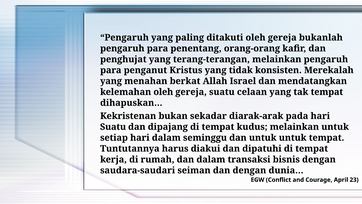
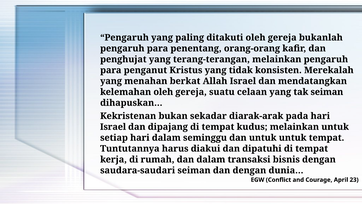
tak tempat: tempat -> seiman
Suatu at (113, 127): Suatu -> Israel
